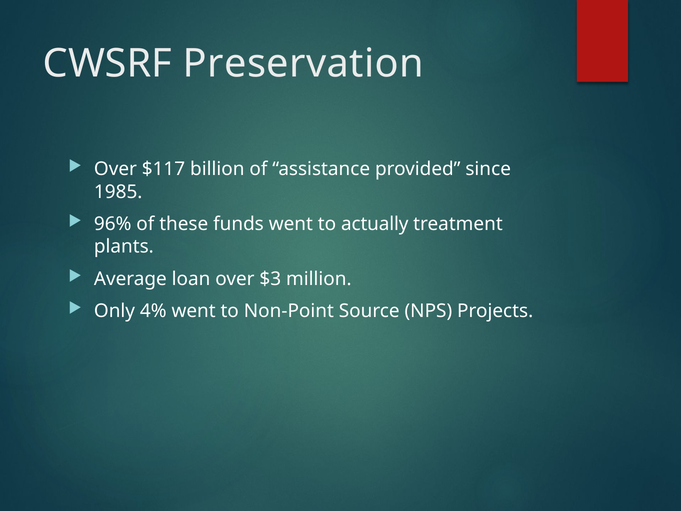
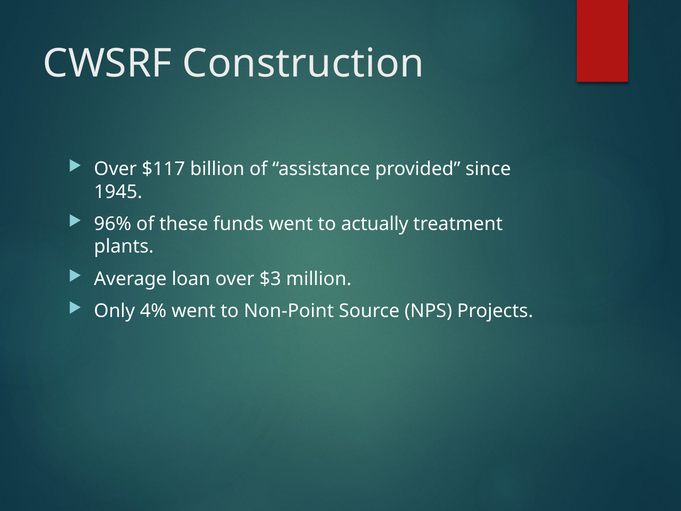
Preservation: Preservation -> Construction
1985: 1985 -> 1945
